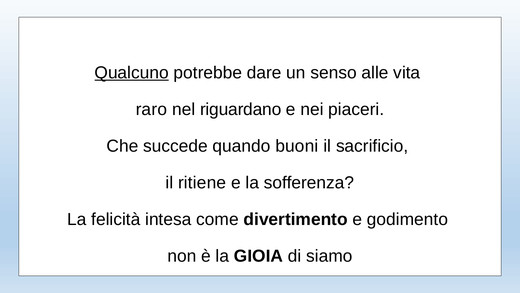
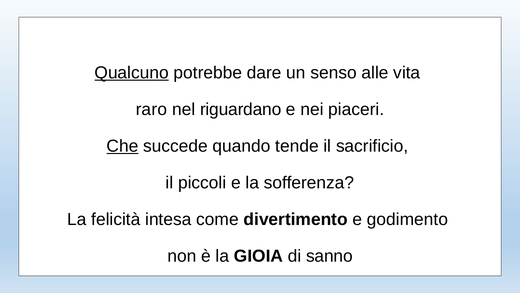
Che underline: none -> present
buoni: buoni -> tende
ritiene: ritiene -> piccoli
siamo: siamo -> sanno
